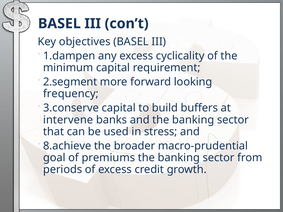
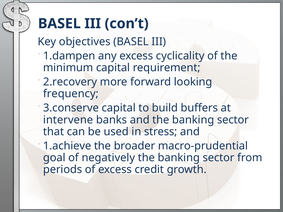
2.segment: 2.segment -> 2.recovery
8.achieve: 8.achieve -> 1.achieve
premiums: premiums -> negatively
